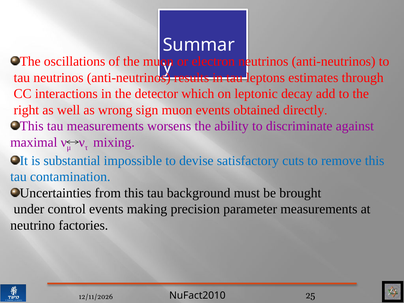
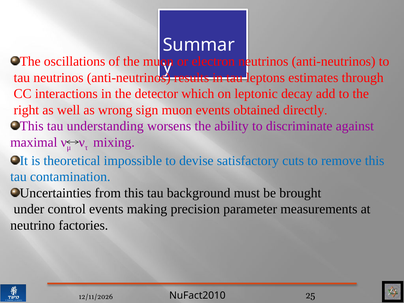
tau measurements: measurements -> understanding
substantial: substantial -> theoretical
